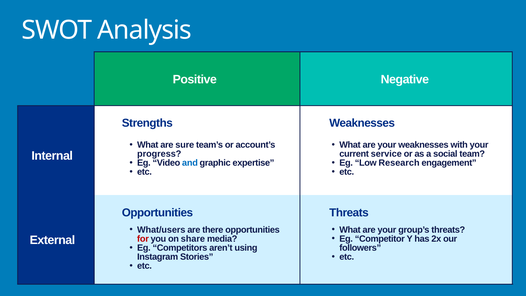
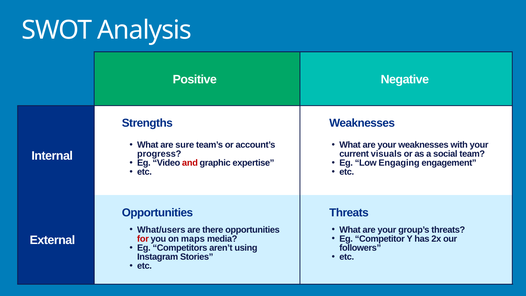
service: service -> visuals
and colour: blue -> red
Research: Research -> Engaging
share: share -> maps
